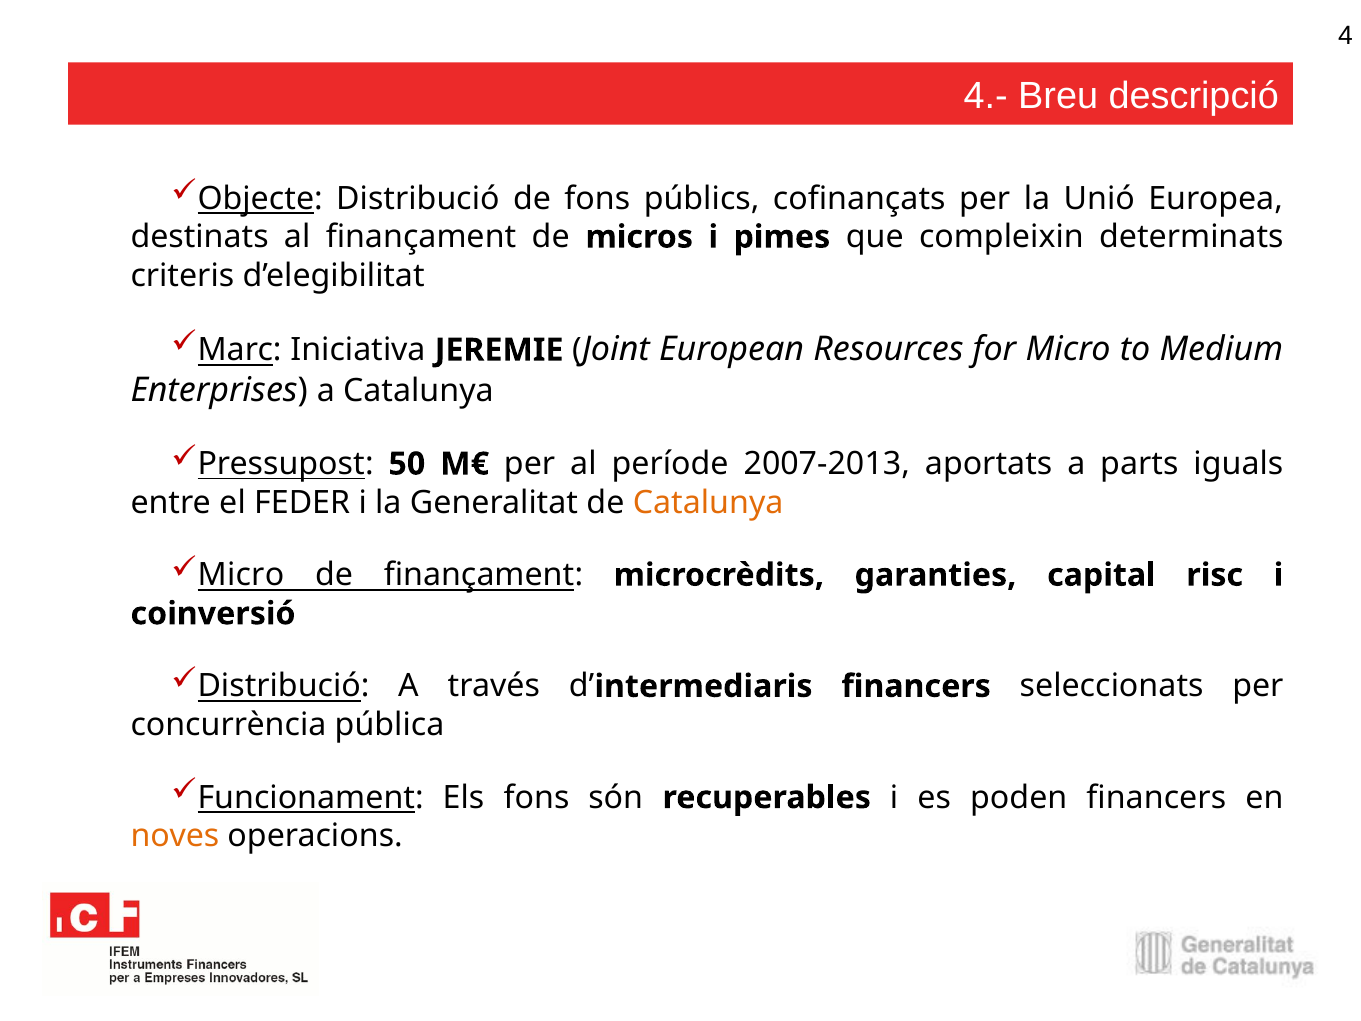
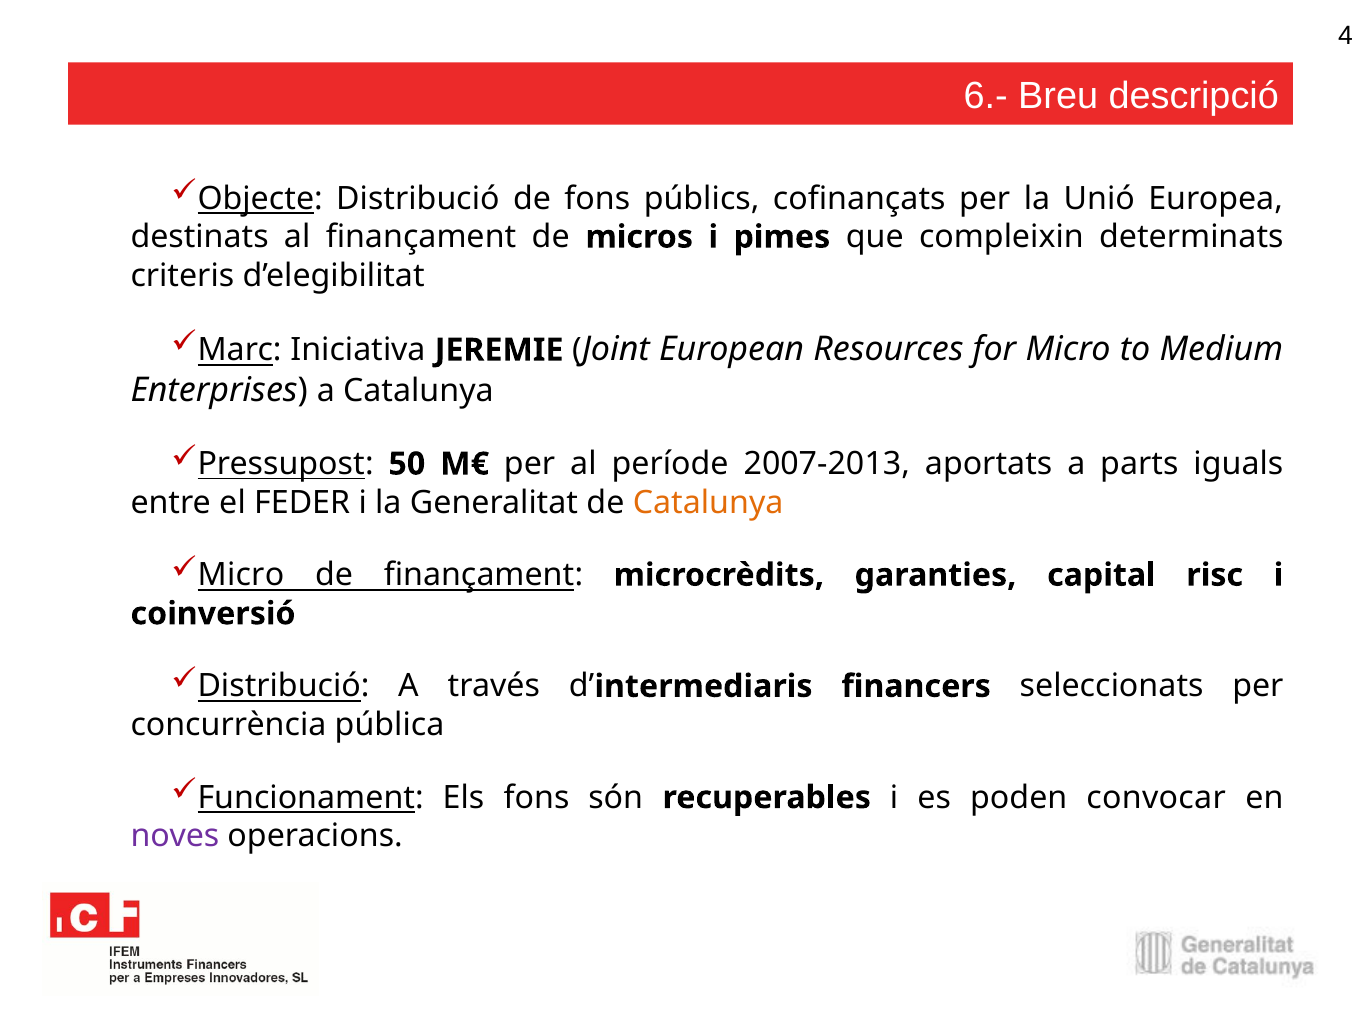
4.-: 4.- -> 6.-
poden financers: financers -> convocar
noves colour: orange -> purple
